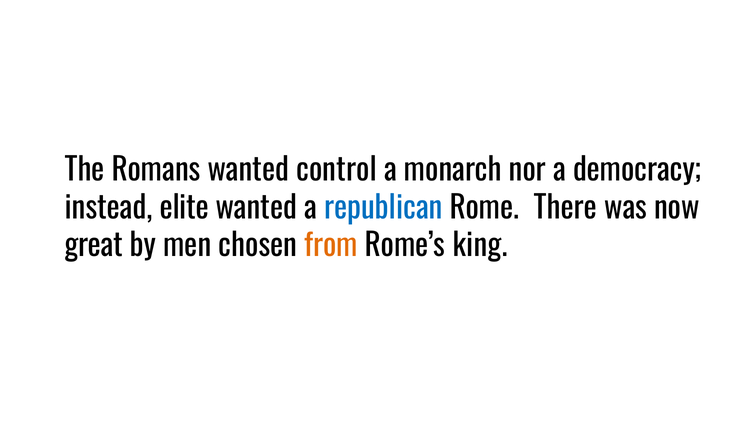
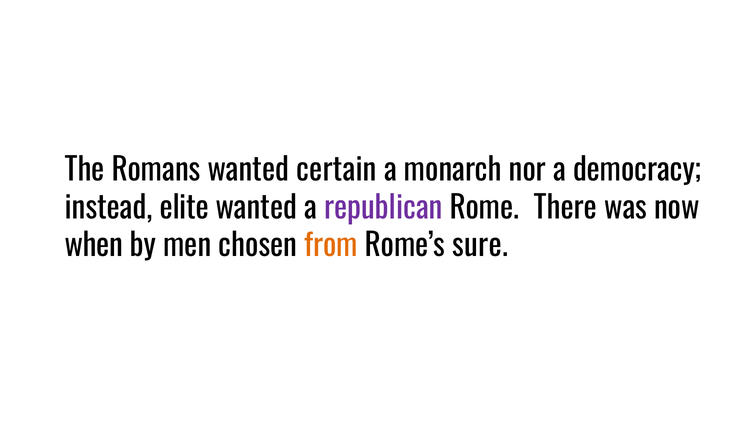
control: control -> certain
republican colour: blue -> purple
great: great -> when
king: king -> sure
